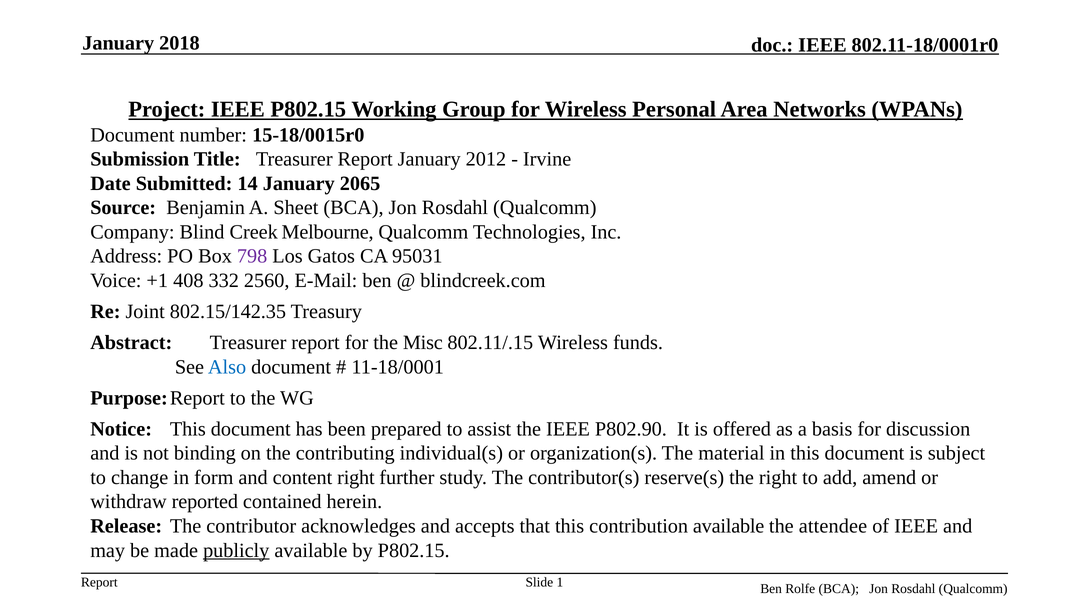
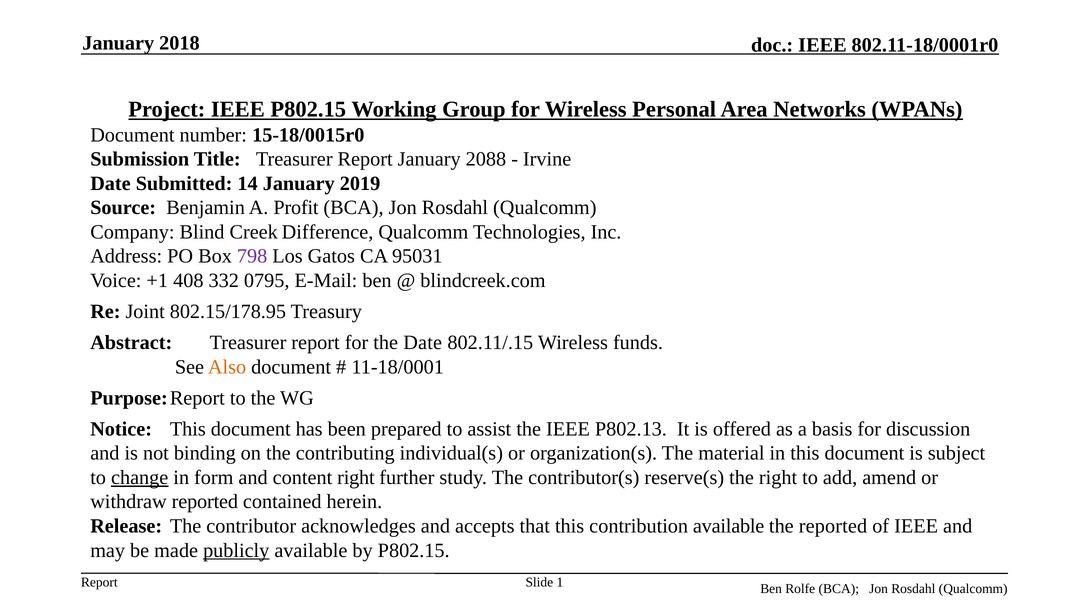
2012: 2012 -> 2088
2065: 2065 -> 2019
Sheet: Sheet -> Profit
Melbourne: Melbourne -> Difference
2560: 2560 -> 0795
802.15/142.35: 802.15/142.35 -> 802.15/178.95
the Misc: Misc -> Date
Also colour: blue -> orange
P802.90: P802.90 -> P802.13
change underline: none -> present
the attendee: attendee -> reported
